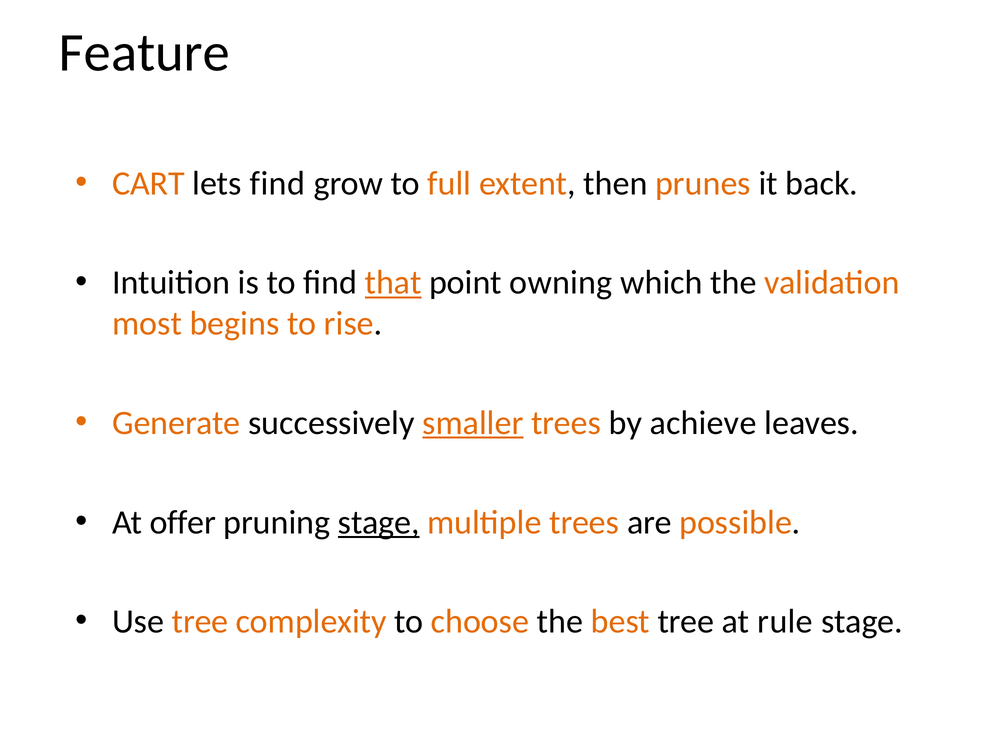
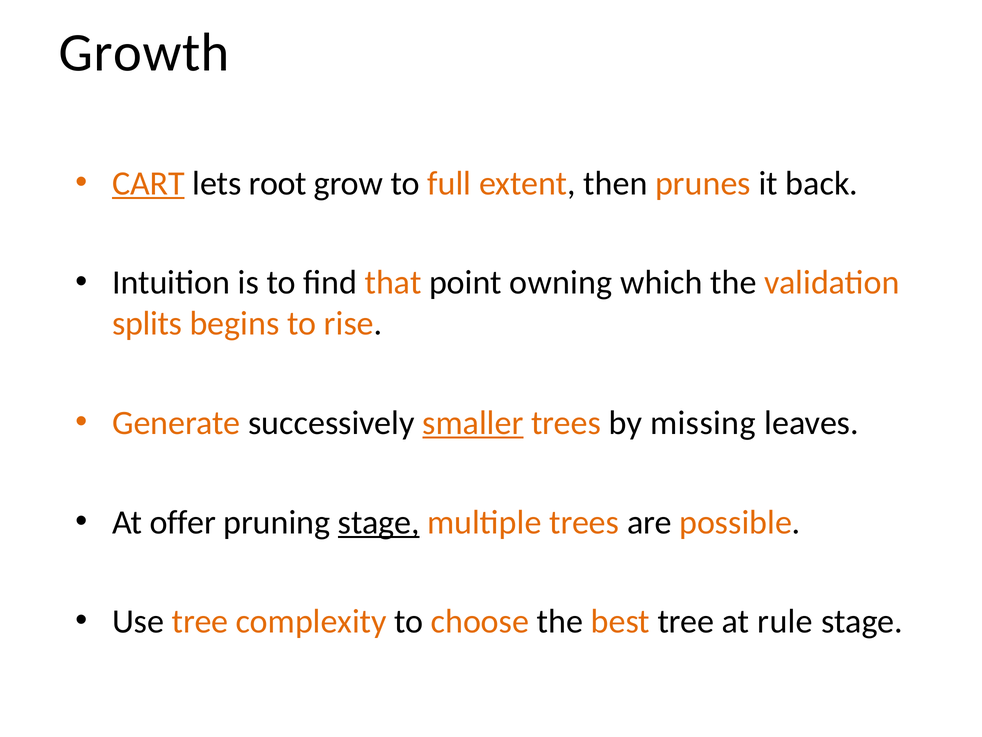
Feature: Feature -> Growth
CART underline: none -> present
lets find: find -> root
that underline: present -> none
most: most -> splits
achieve: achieve -> missing
